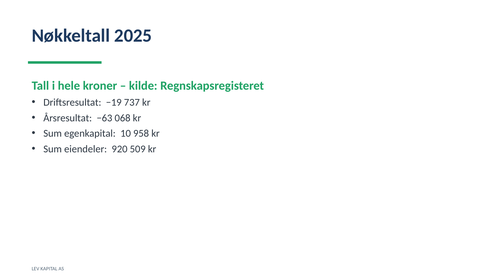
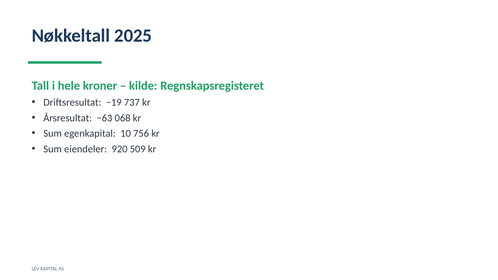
958: 958 -> 756
